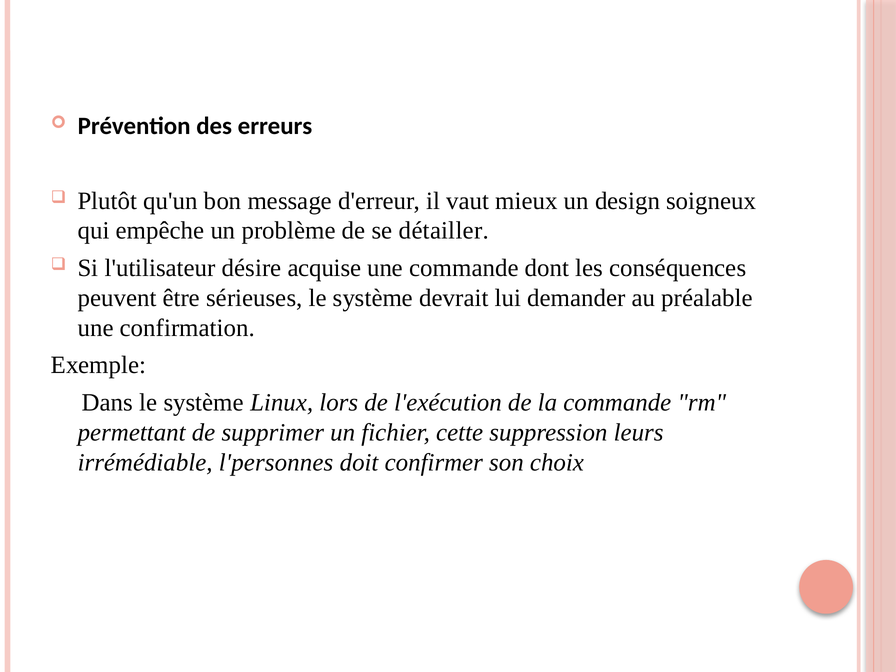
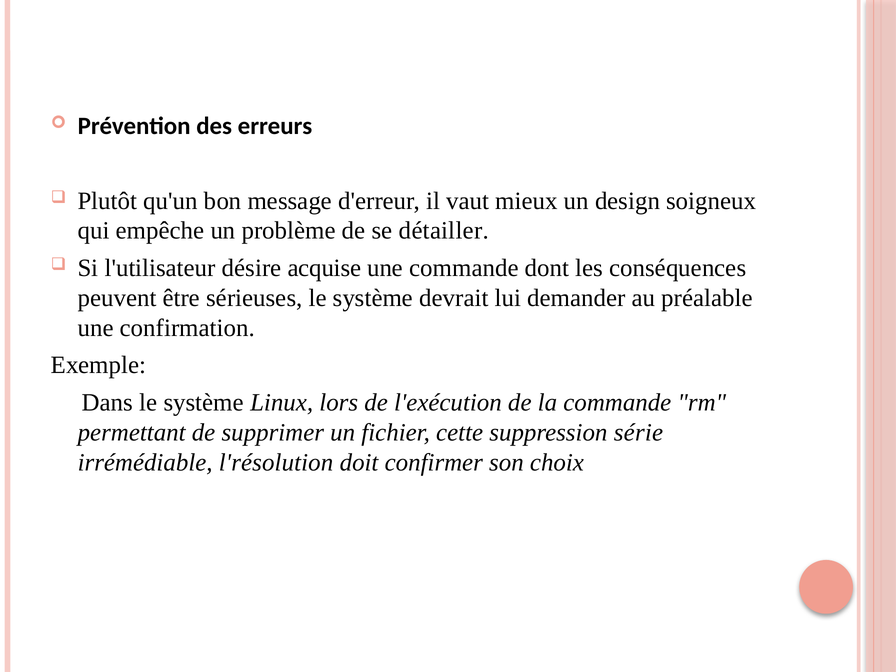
leurs: leurs -> série
l'personnes: l'personnes -> l'résolution
